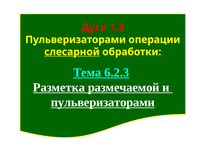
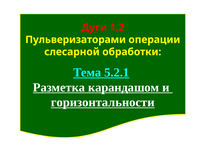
слесарной underline: present -> none
6.2.3: 6.2.3 -> 5.2.1
размечаемой: размечаемой -> карандашом
пульверизаторами at (103, 102): пульверизаторами -> горизонтальности
